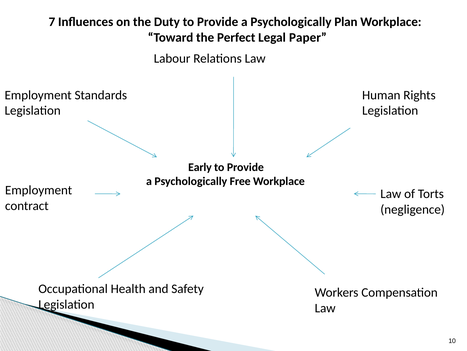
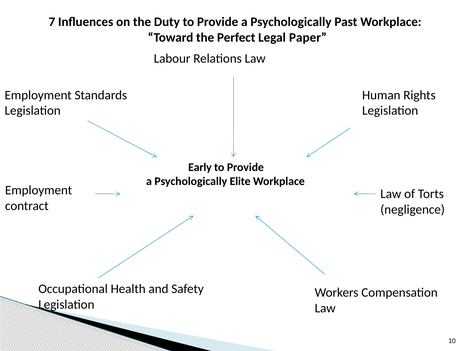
Plan: Plan -> Past
Free: Free -> Elite
